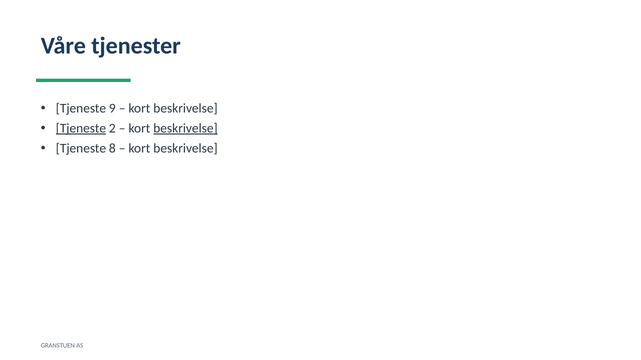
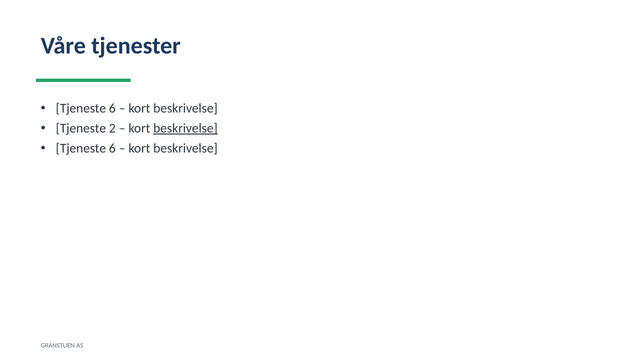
9 at (112, 109): 9 -> 6
Tjeneste at (81, 129) underline: present -> none
8 at (112, 149): 8 -> 6
